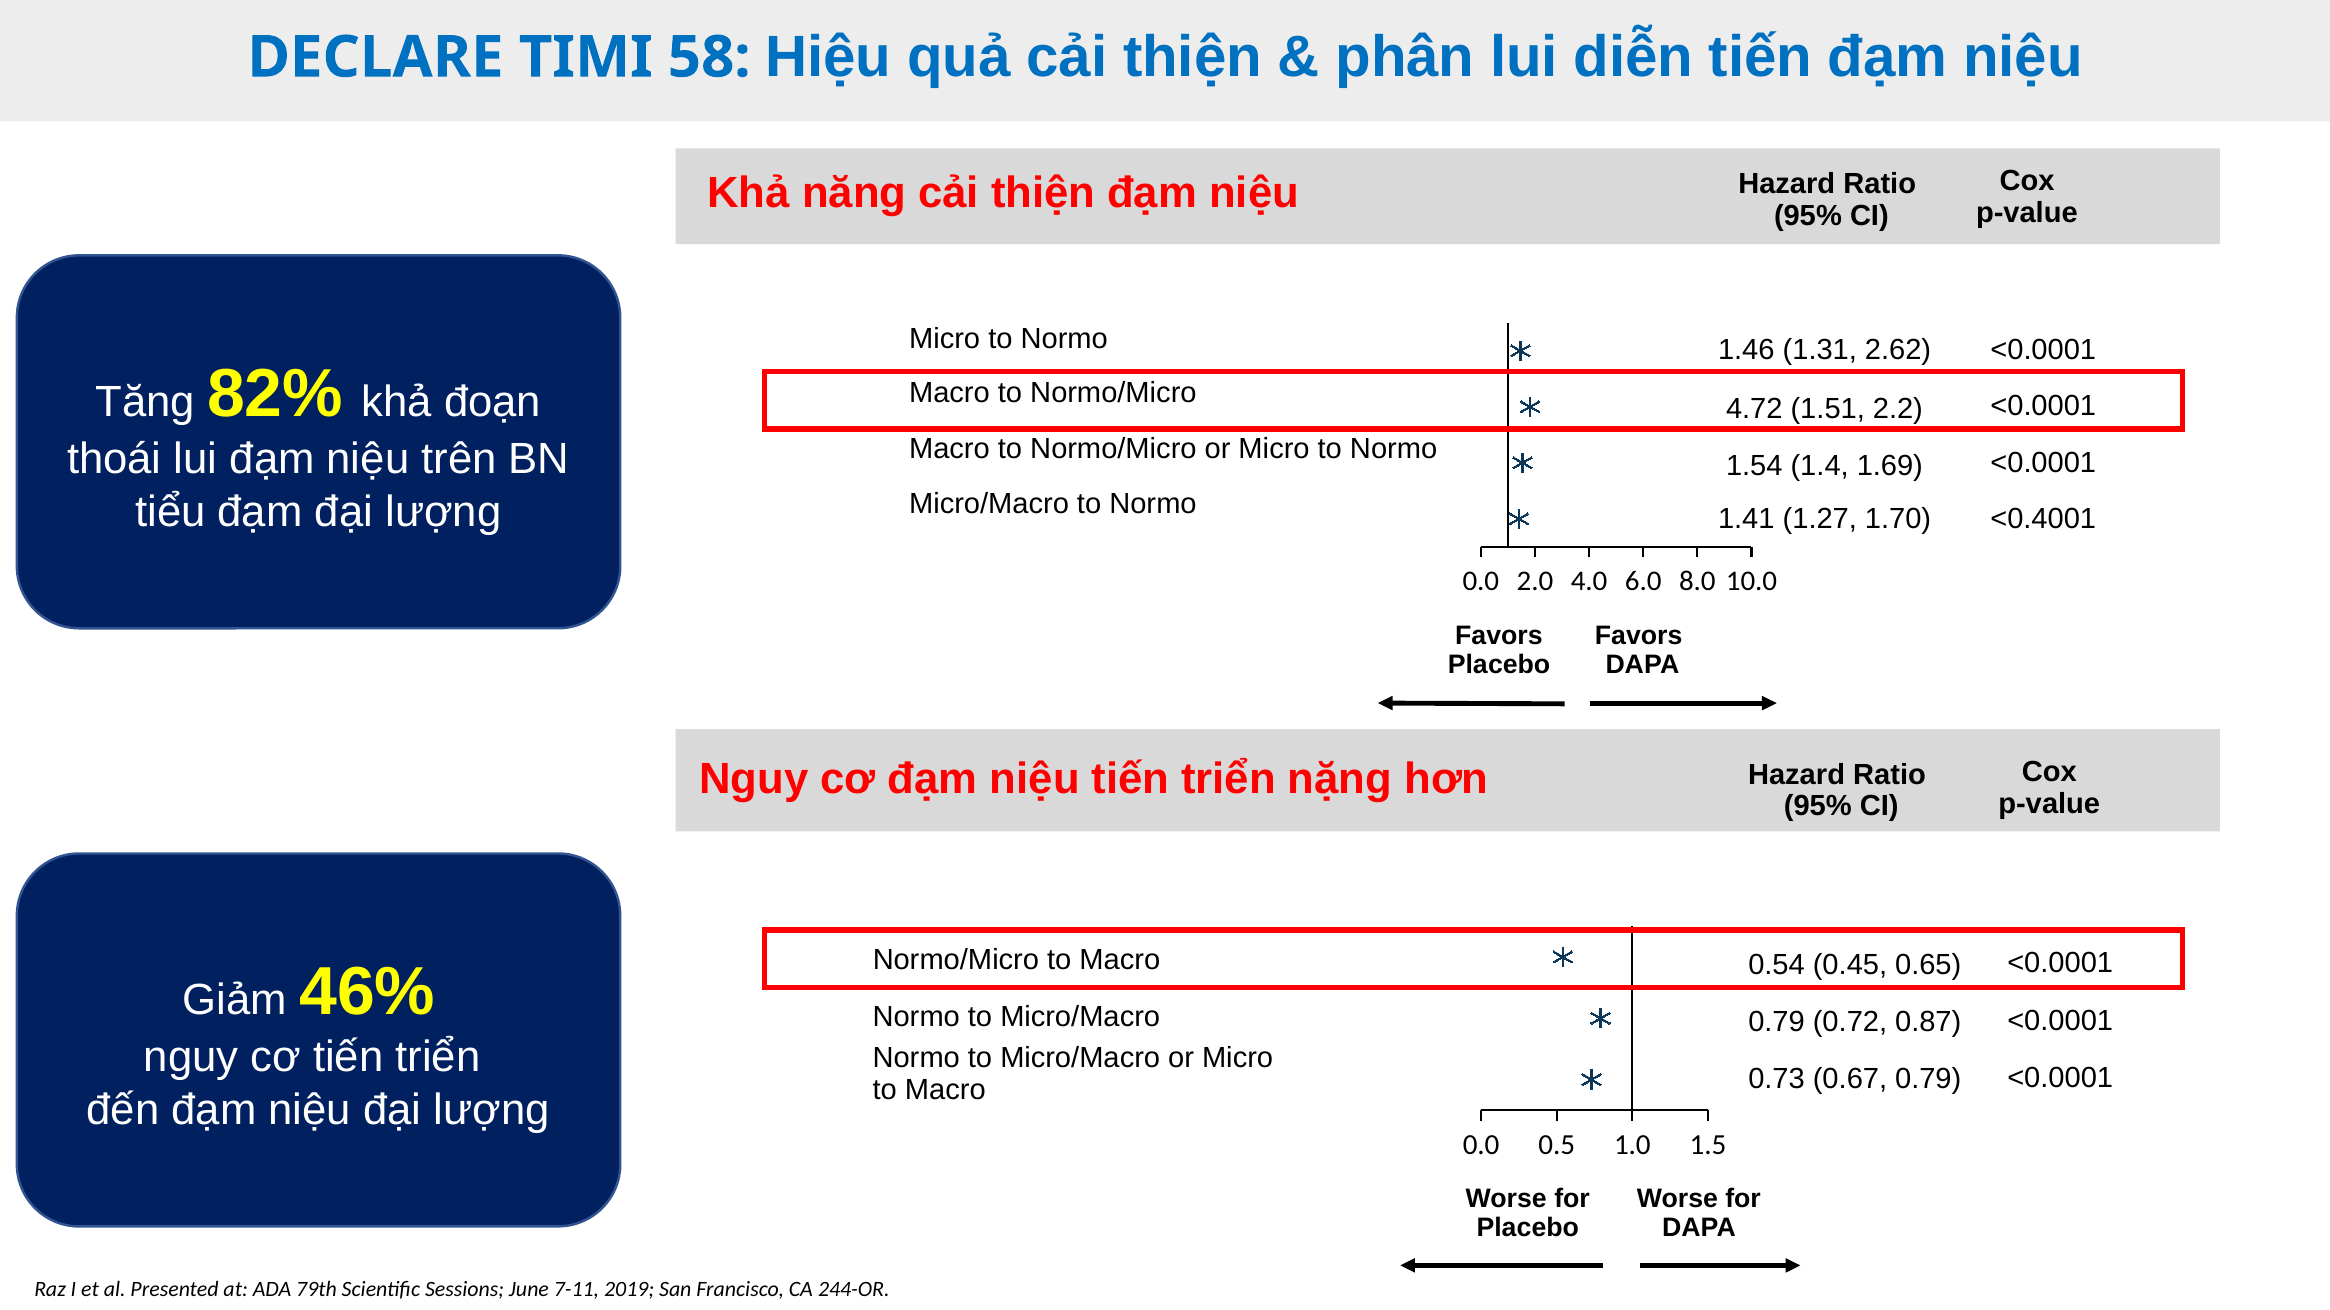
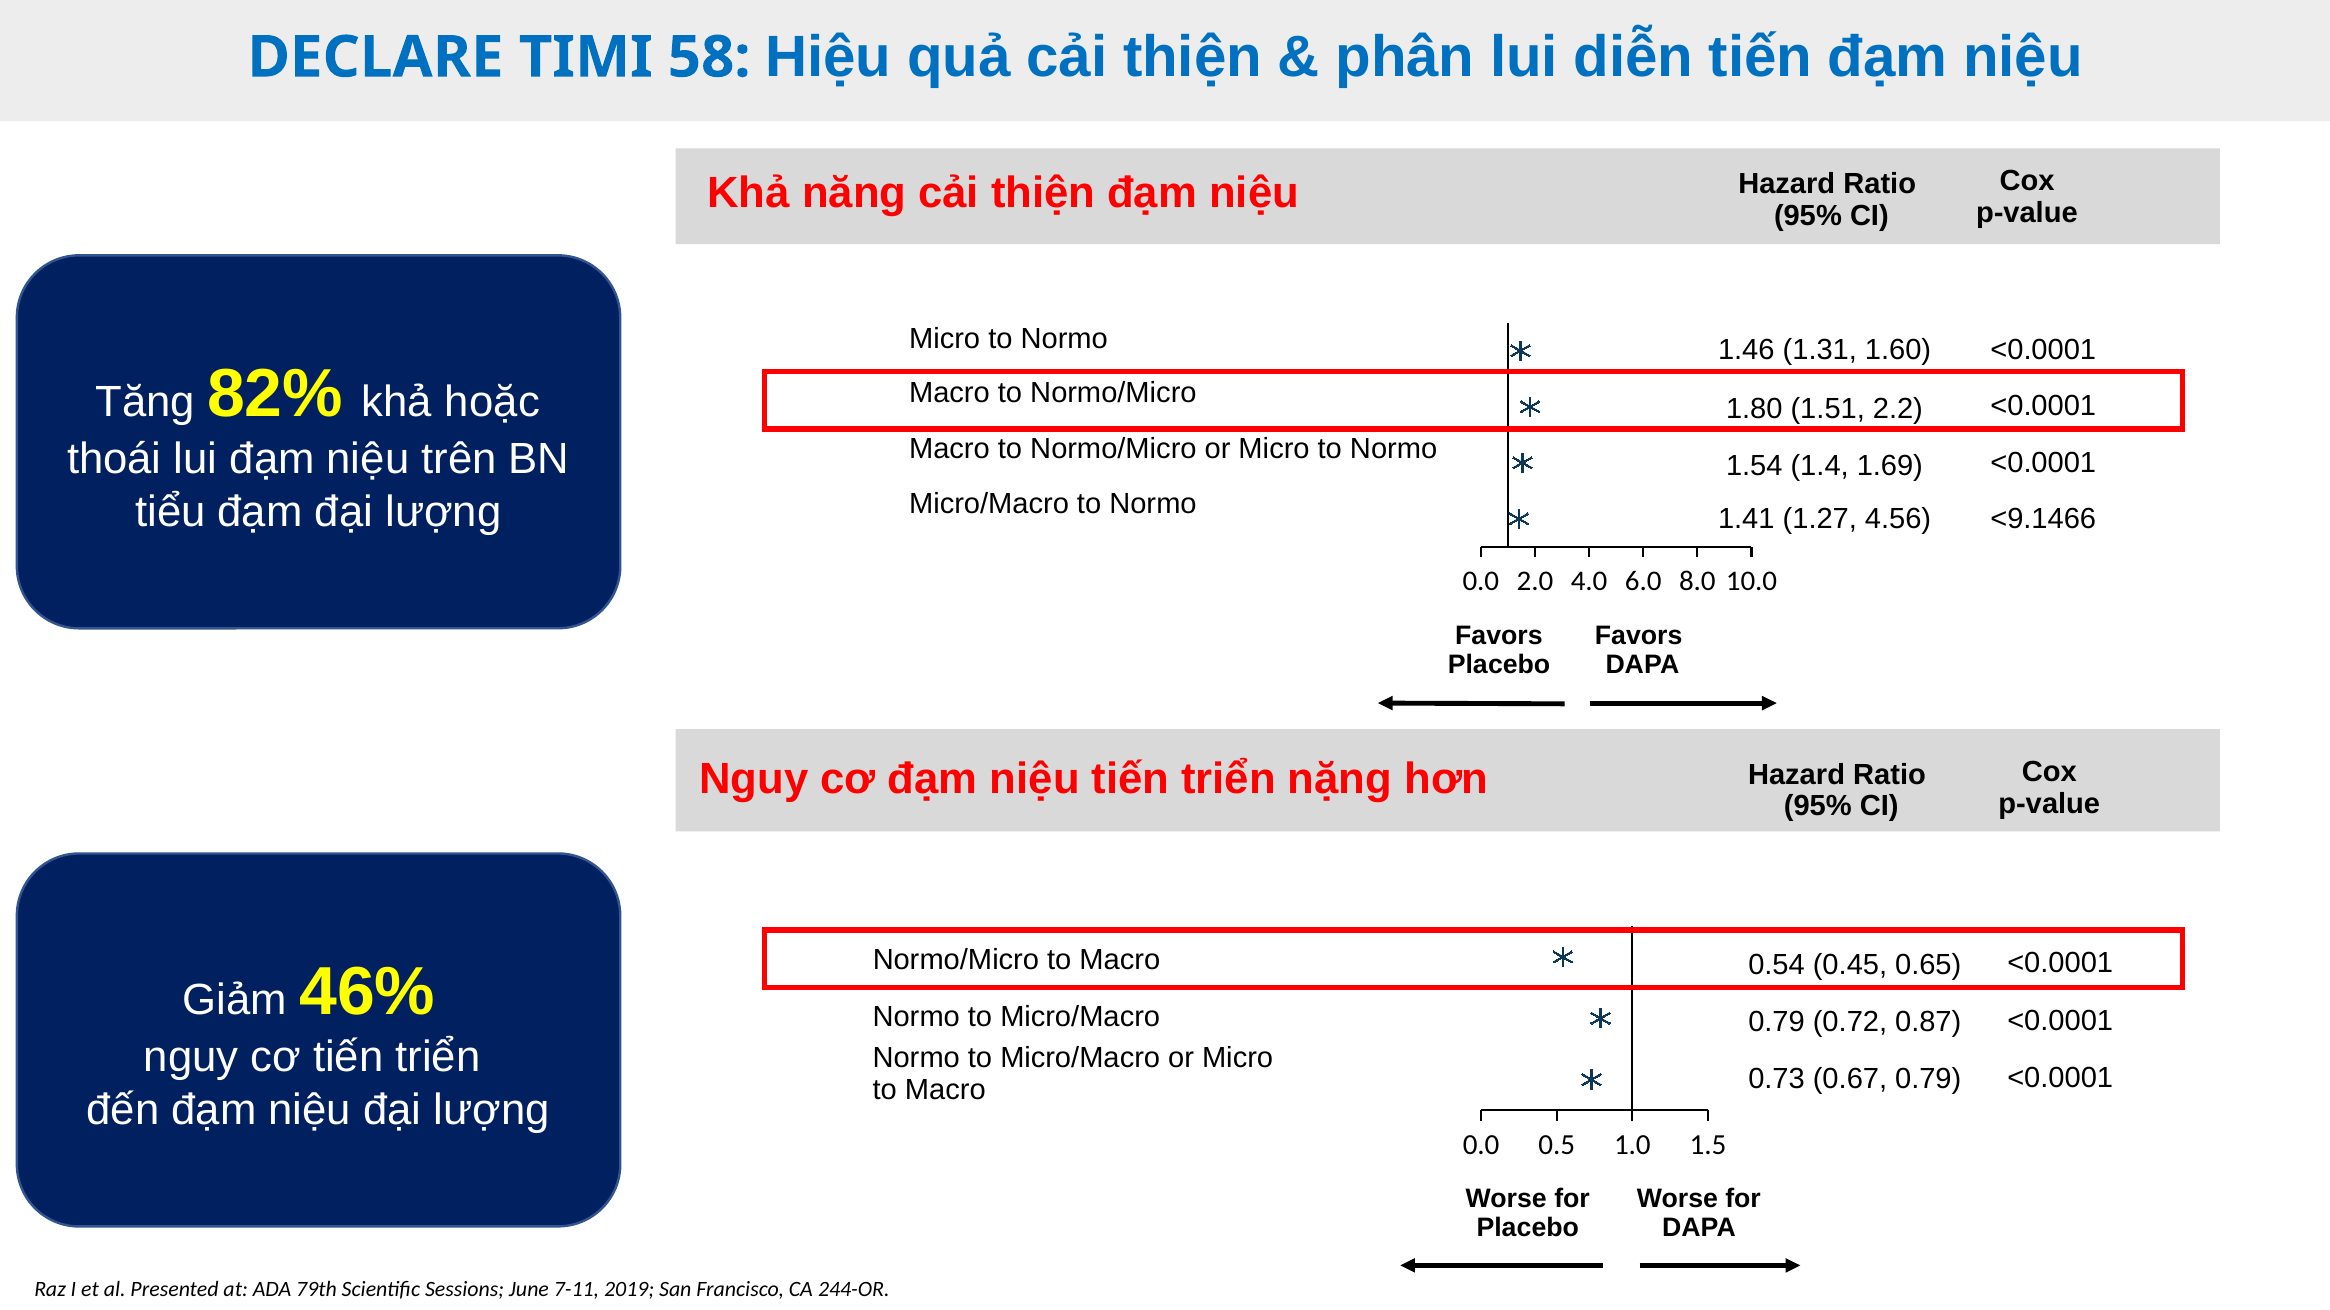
2.62: 2.62 -> 1.60
đoạn: đoạn -> hoặc
4.72: 4.72 -> 1.80
1.70: 1.70 -> 4.56
<0.4001: <0.4001 -> <9.1466
